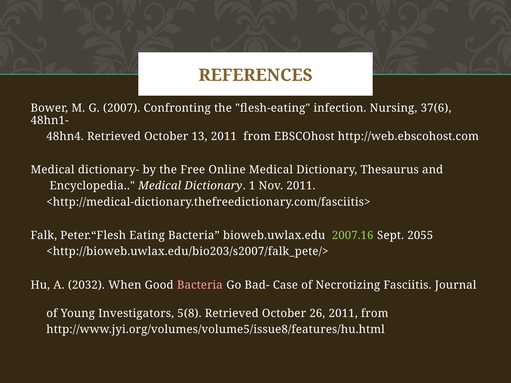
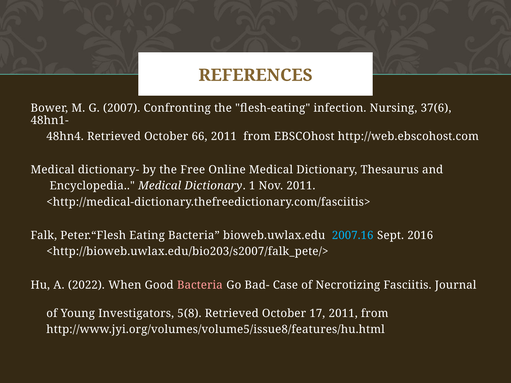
13: 13 -> 66
2007.16 colour: light green -> light blue
2055: 2055 -> 2016
2032: 2032 -> 2022
26: 26 -> 17
